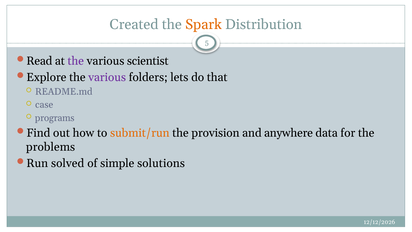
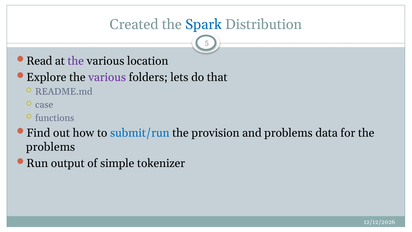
Spark colour: orange -> blue
scientist: scientist -> location
programs: programs -> functions
submit/run colour: orange -> blue
and anywhere: anywhere -> problems
solved: solved -> output
solutions: solutions -> tokenizer
